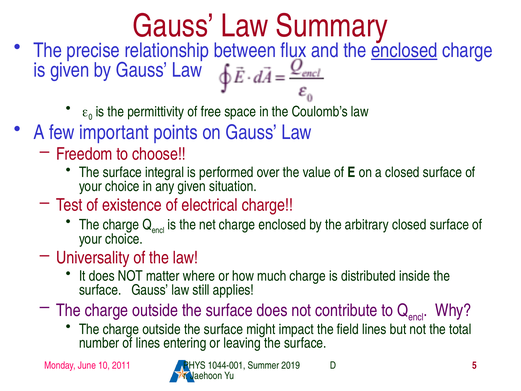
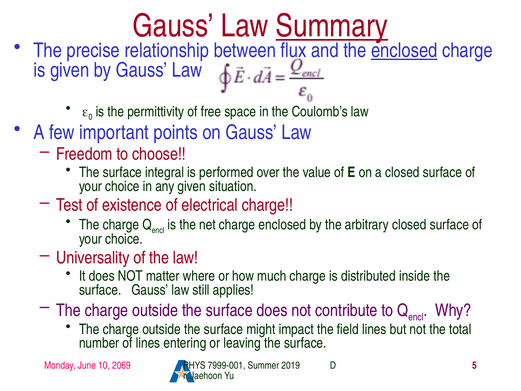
Summary underline: none -> present
2011: 2011 -> 2069
1044-001: 1044-001 -> 7999-001
